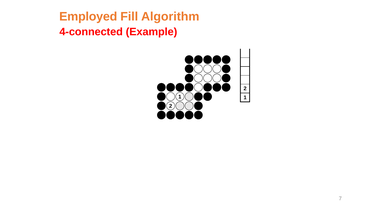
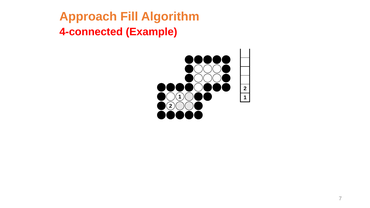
Employed: Employed -> Approach
